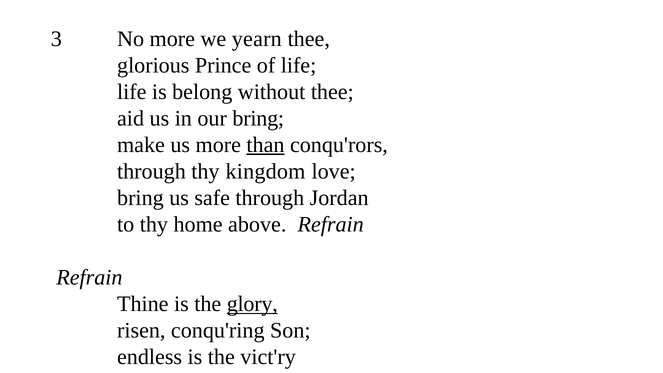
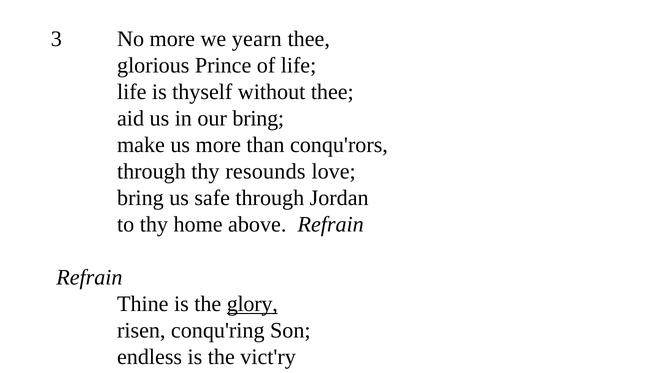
belong: belong -> thyself
than underline: present -> none
kingdom: kingdom -> resounds
